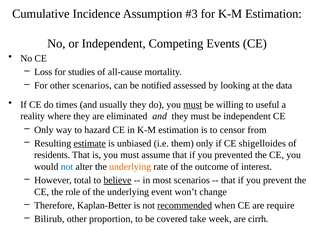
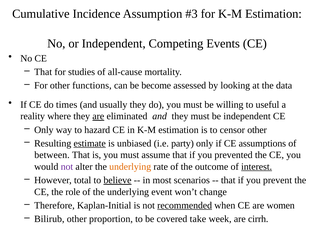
Loss at (43, 72): Loss -> That
other scenarios: scenarios -> functions
notified: notified -> become
must at (193, 104) underline: present -> none
are at (98, 116) underline: none -> present
censor from: from -> other
them: them -> party
shigelloides: shigelloides -> assumptions
residents: residents -> between
not at (67, 166) colour: blue -> purple
interest underline: none -> present
Kaplan-Better: Kaplan-Better -> Kaplan-Initial
require: require -> women
